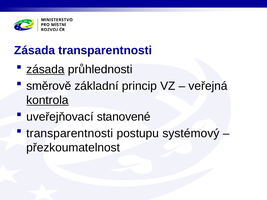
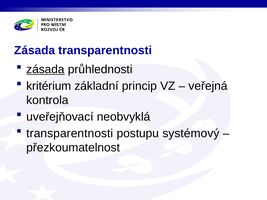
směrově: směrově -> kritérium
kontrola underline: present -> none
stanovené: stanovené -> neobvyklá
